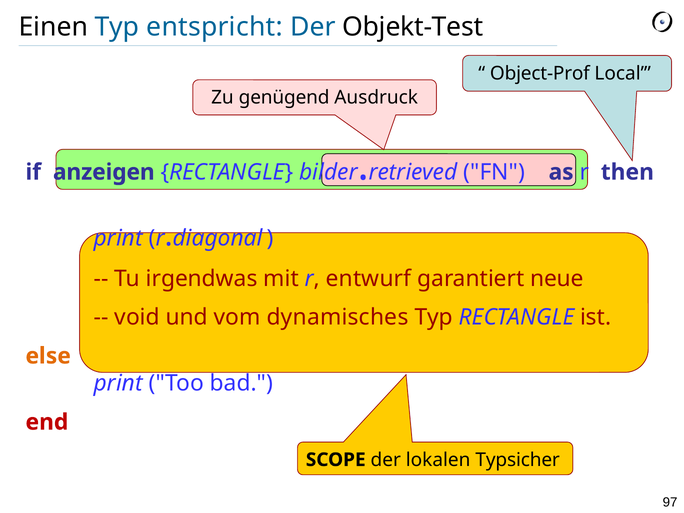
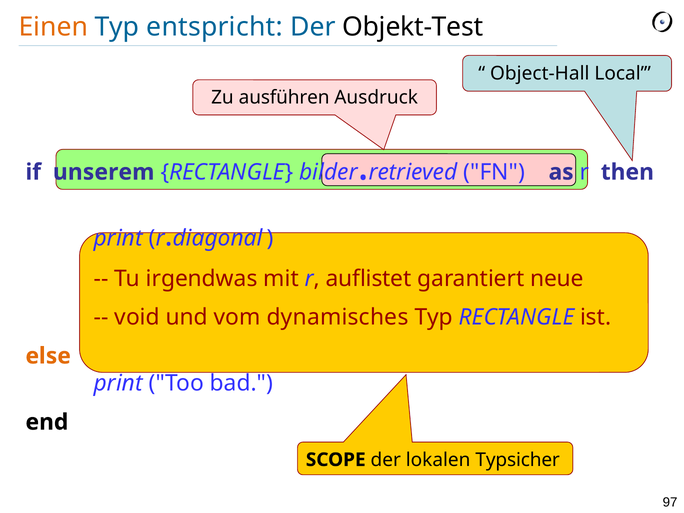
Einen colour: black -> orange
Object-Prof: Object-Prof -> Object-Hall
genügend: genügend -> ausführen
anzeigen: anzeigen -> unserem
entwurf: entwurf -> auflistet
end colour: red -> black
